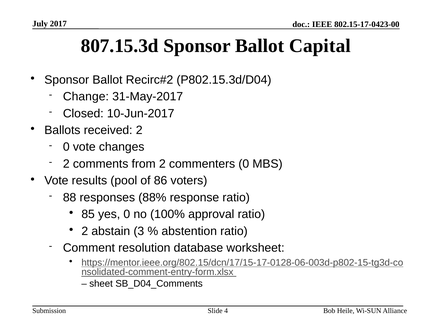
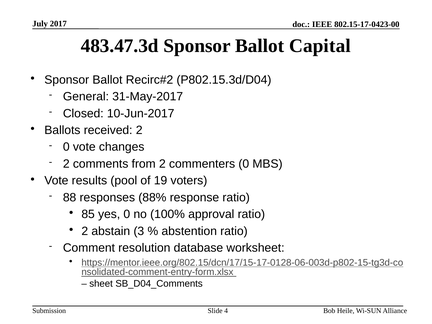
807.15.3d: 807.15.3d -> 483.47.3d
Change: Change -> General
86: 86 -> 19
